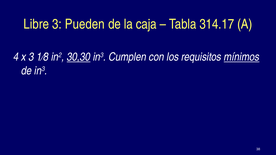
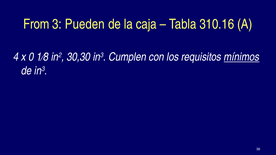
Libre: Libre -> From
314.17: 314.17 -> 310.16
x 3: 3 -> 0
30,30 underline: present -> none
